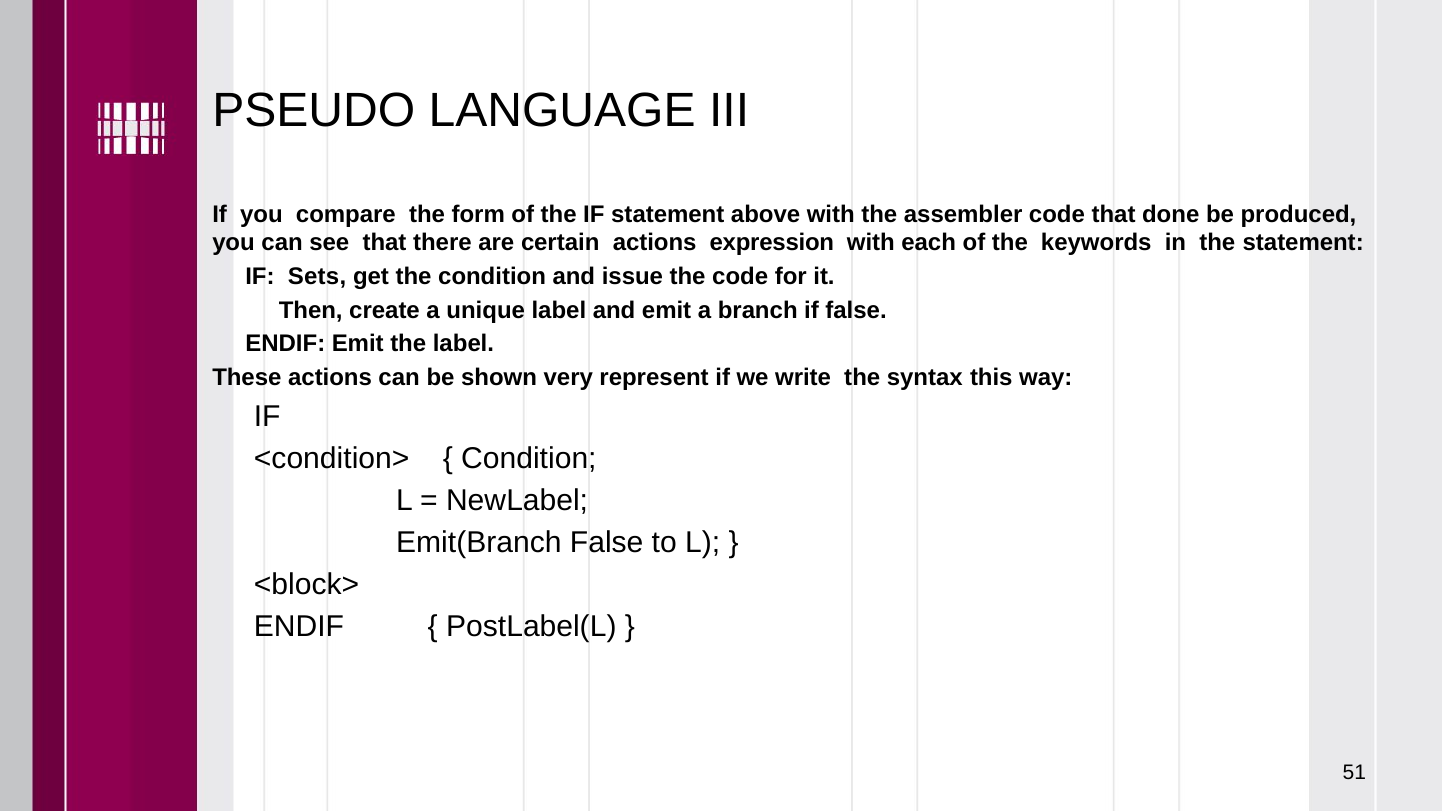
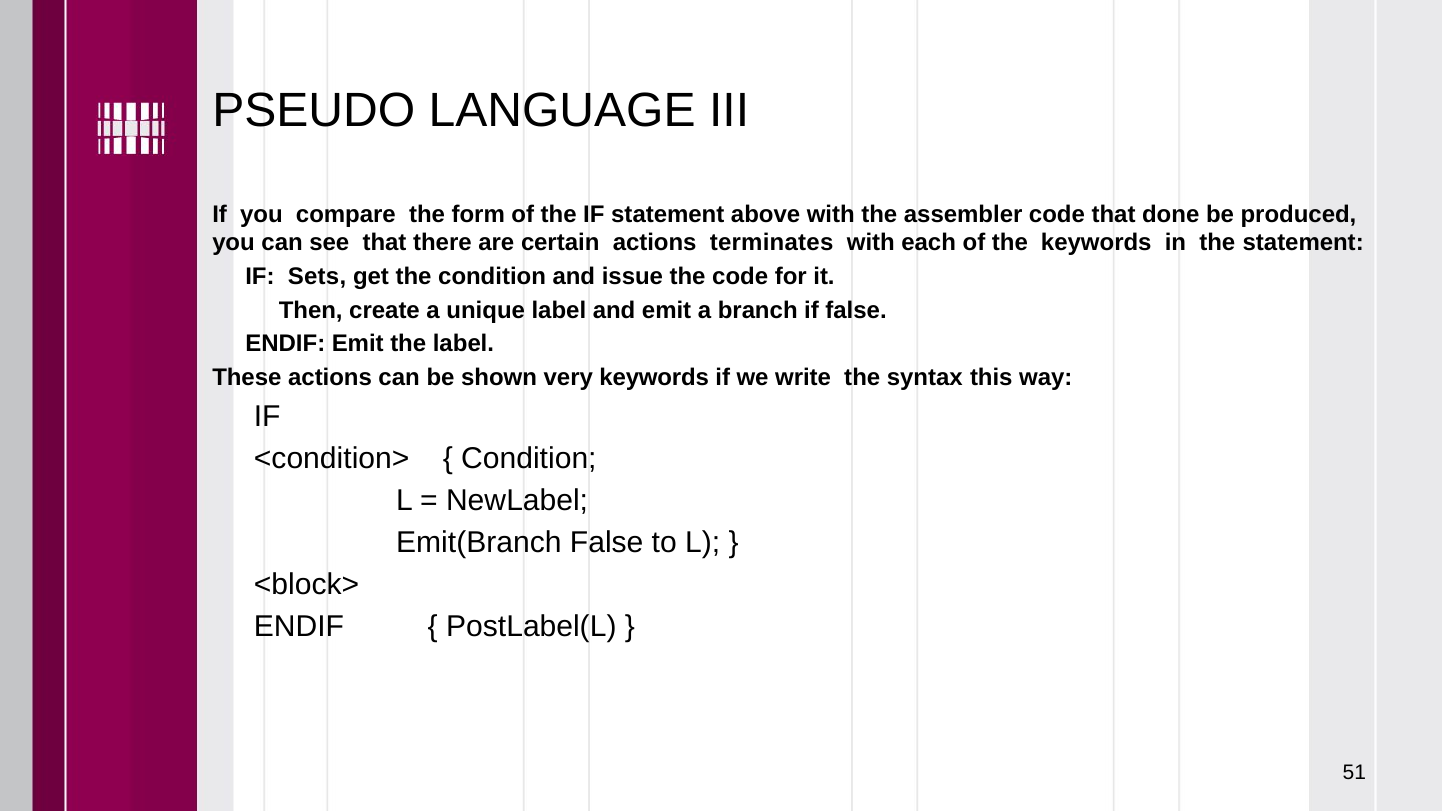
expression: expression -> terminates
very represent: represent -> keywords
